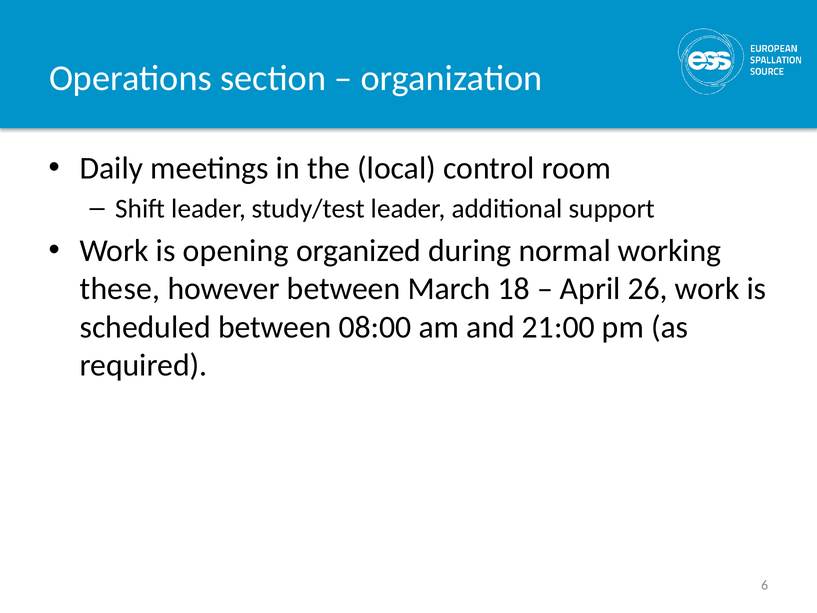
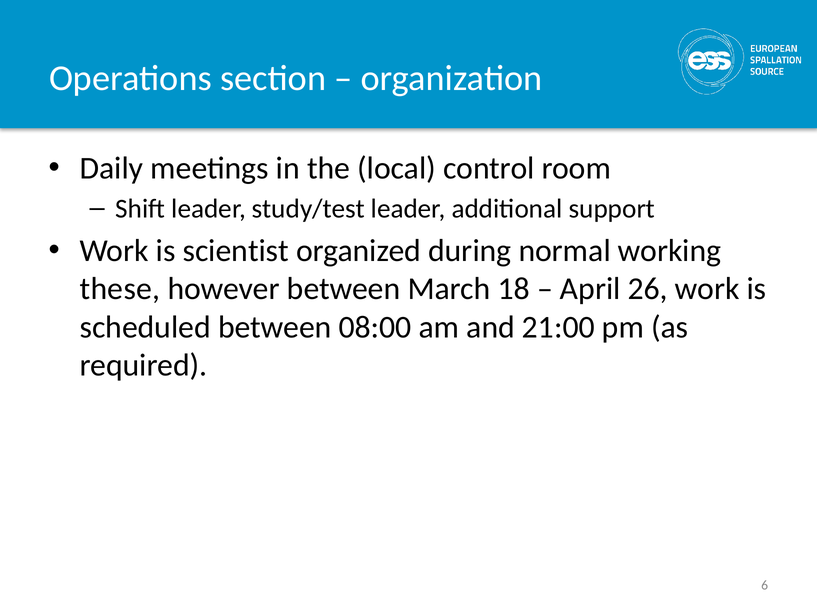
opening: opening -> scientist
